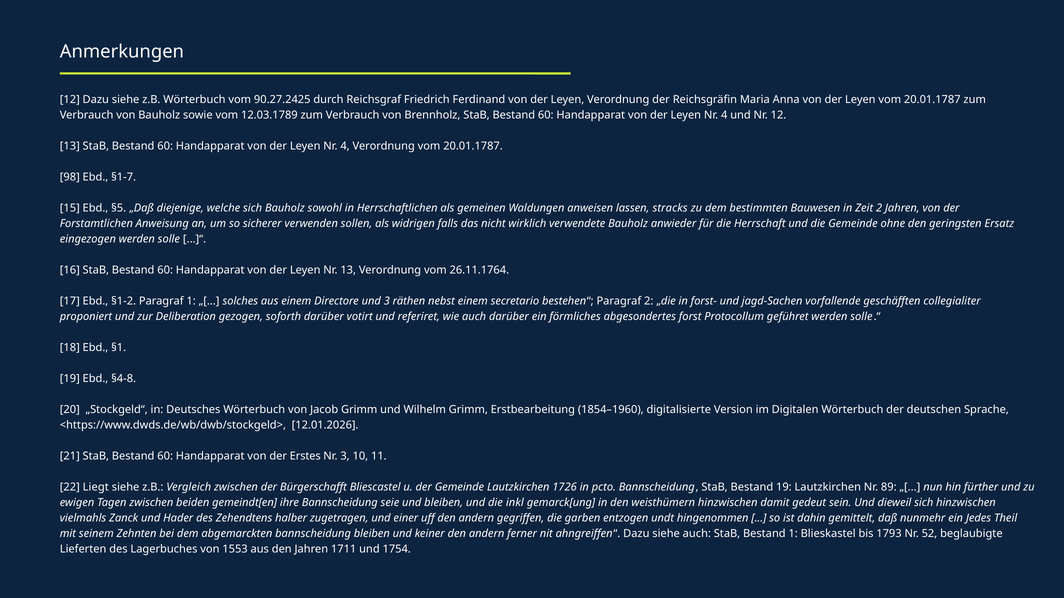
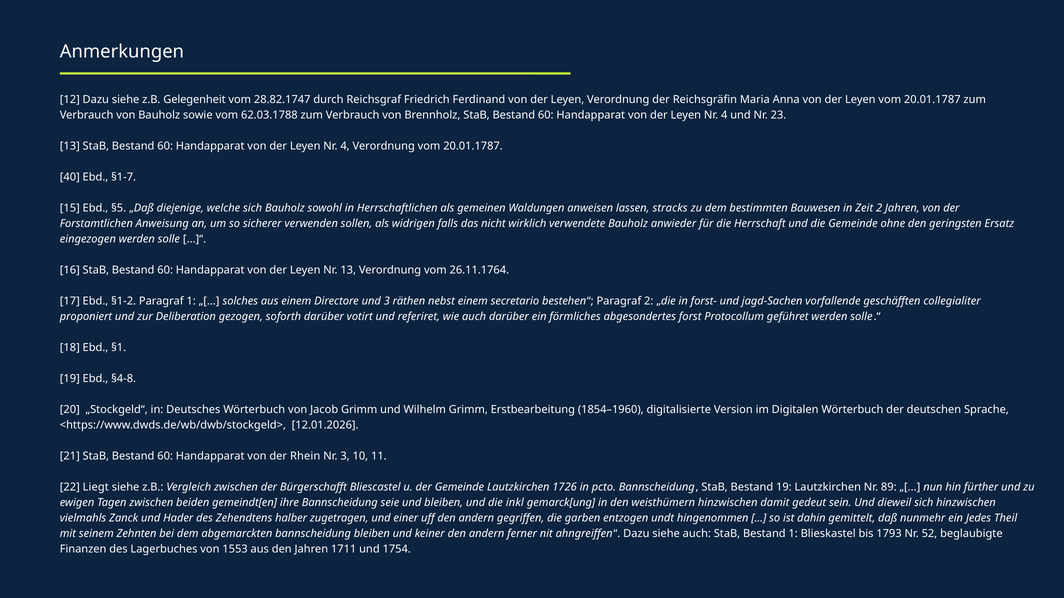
z.B Wörterbuch: Wörterbuch -> Gelegenheit
90.27.2425: 90.27.2425 -> 28.82.1747
12.03.1789: 12.03.1789 -> 62.03.1788
Nr 12: 12 -> 23
98: 98 -> 40
Erstes: Erstes -> Rhein
Lieferten: Lieferten -> Finanzen
